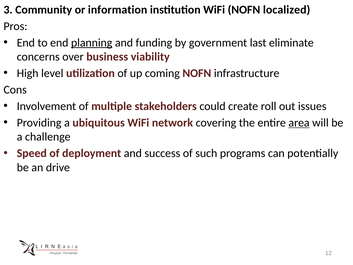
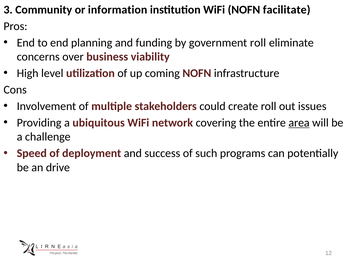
localized: localized -> facilitate
planning underline: present -> none
government last: last -> roll
